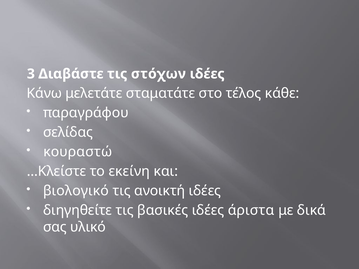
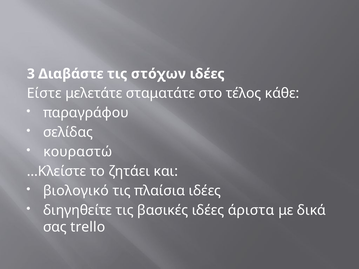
Κάνω: Κάνω -> Είστε
εκείνη: εκείνη -> ζητάει
ανοικτή: ανοικτή -> πλαίσια
υλικό: υλικό -> trello
